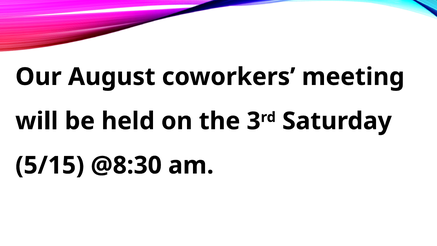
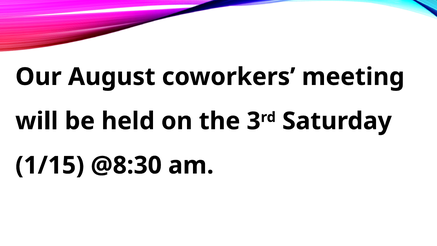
5/15: 5/15 -> 1/15
